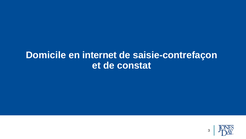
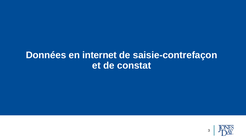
Domicile: Domicile -> Données
